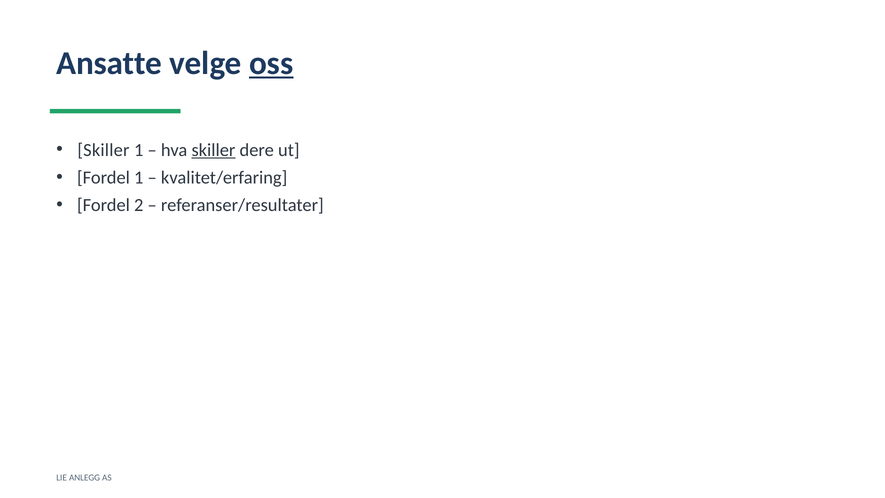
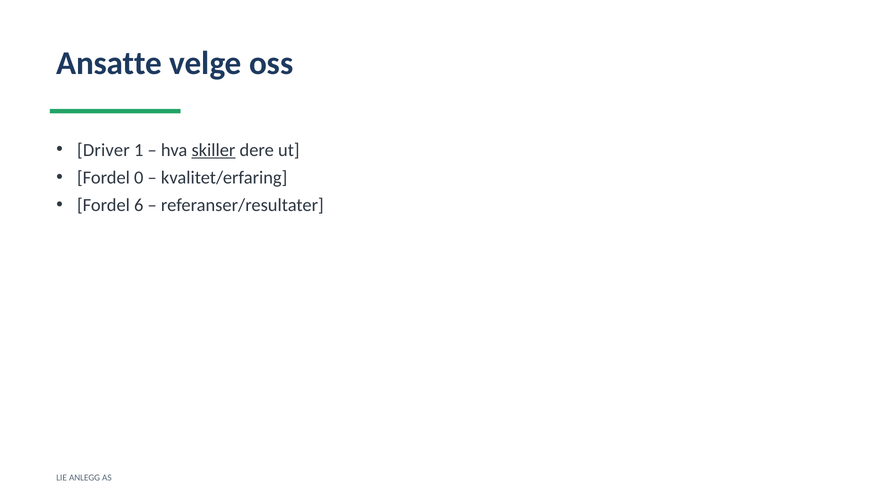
oss underline: present -> none
Skiller at (103, 150): Skiller -> Driver
Fordel 1: 1 -> 0
2: 2 -> 6
